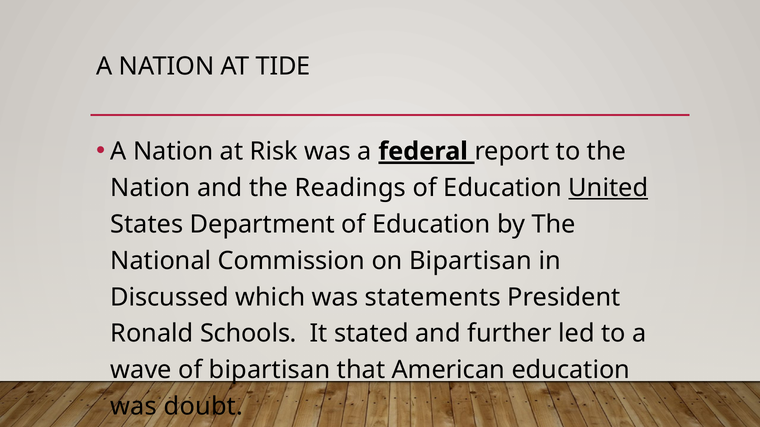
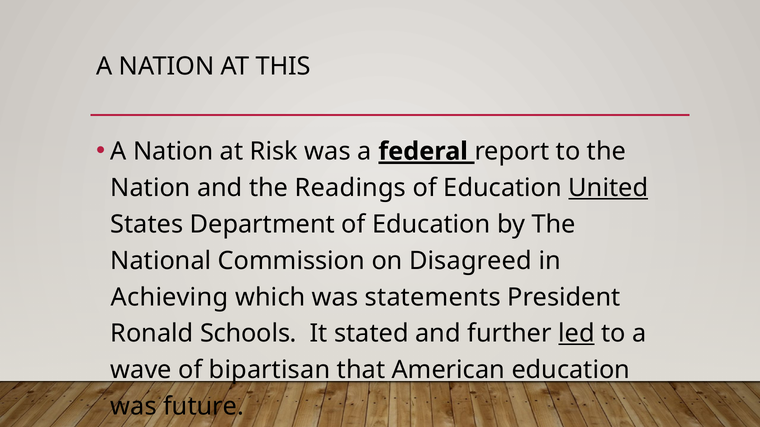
TIDE: TIDE -> THIS
on Bipartisan: Bipartisan -> Disagreed
Discussed: Discussed -> Achieving
led underline: none -> present
doubt: doubt -> future
